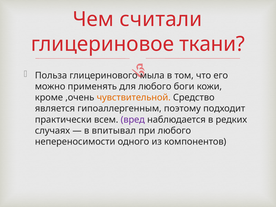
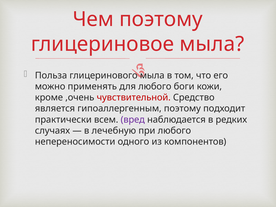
Чем считали: считали -> поэтому
глицериновое ткани: ткани -> мыла
чувствительной colour: orange -> red
впитывал: впитывал -> лечебную
